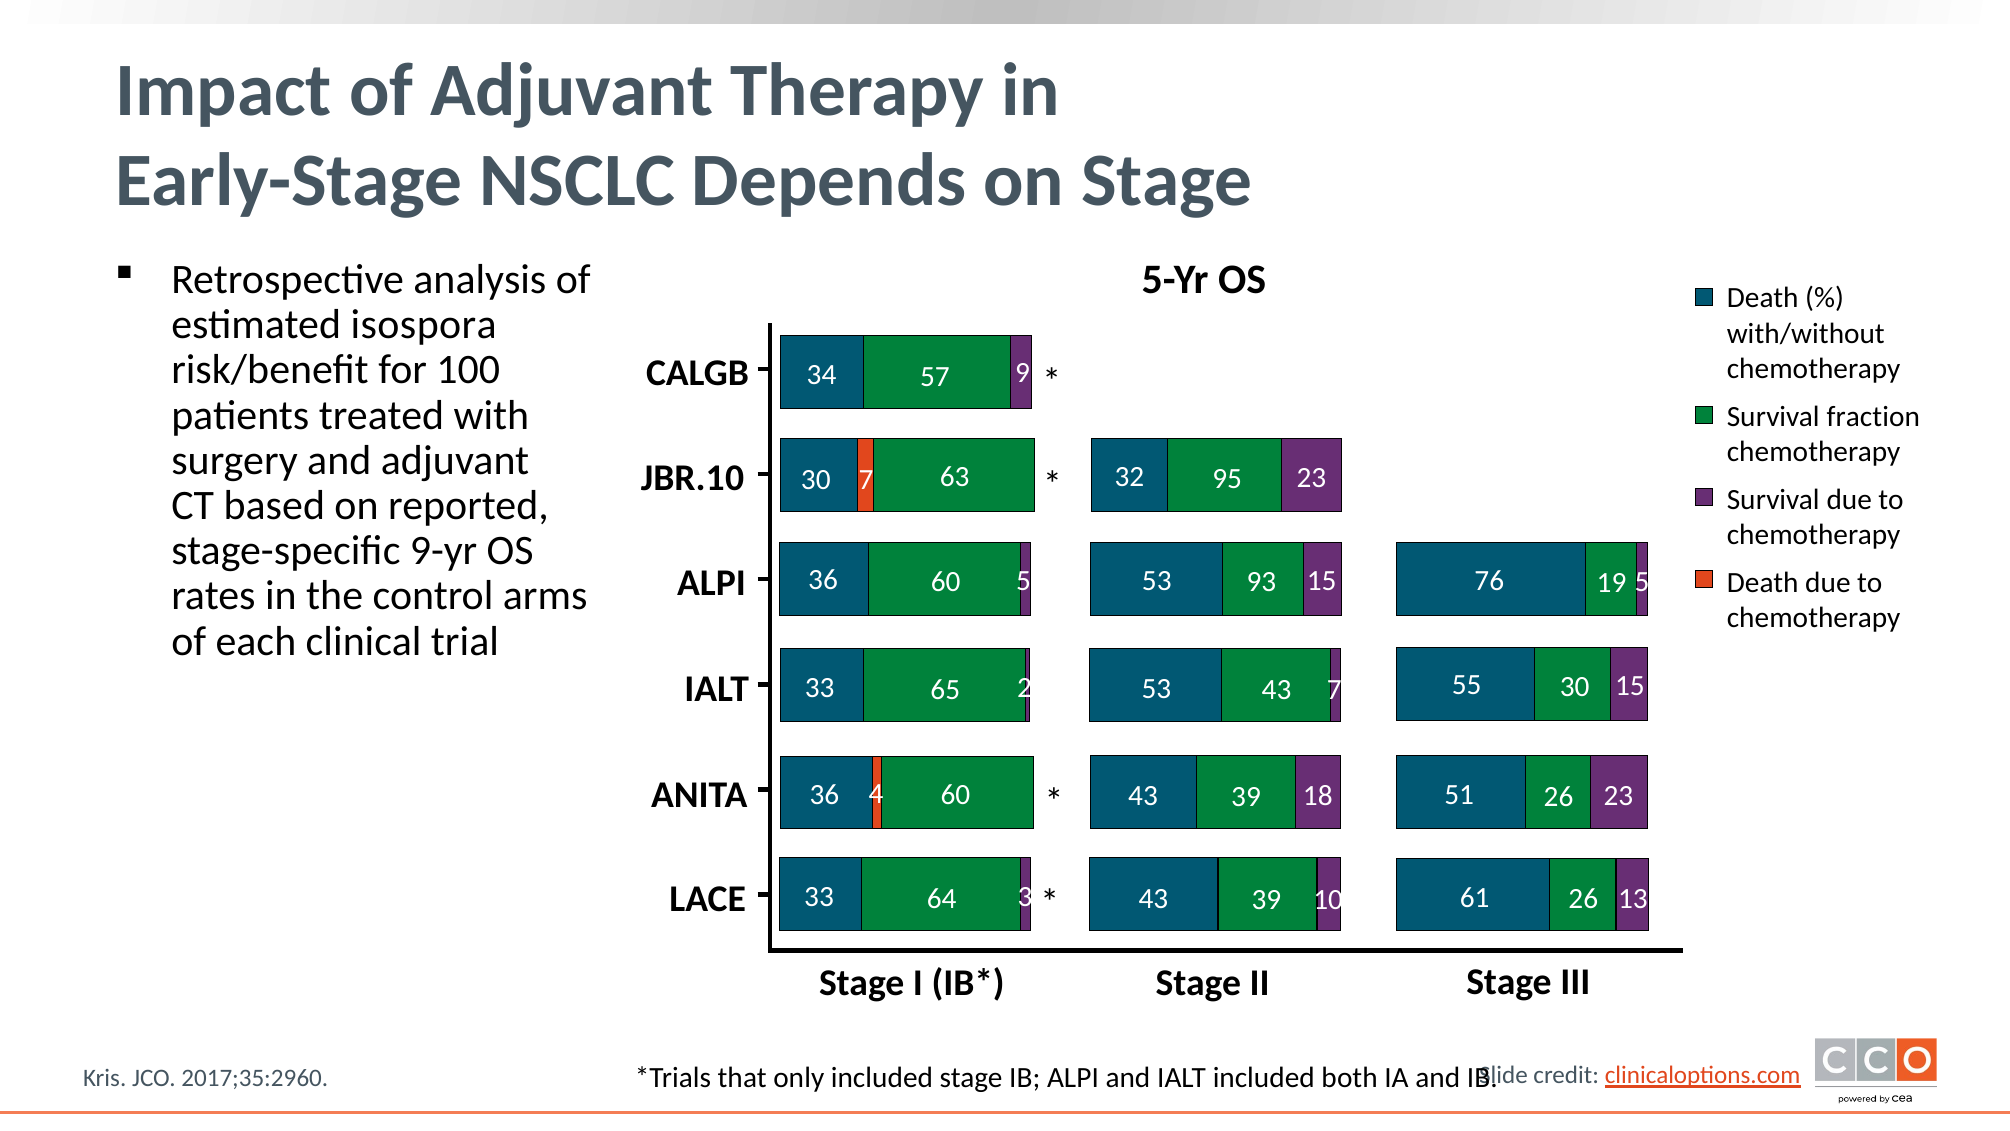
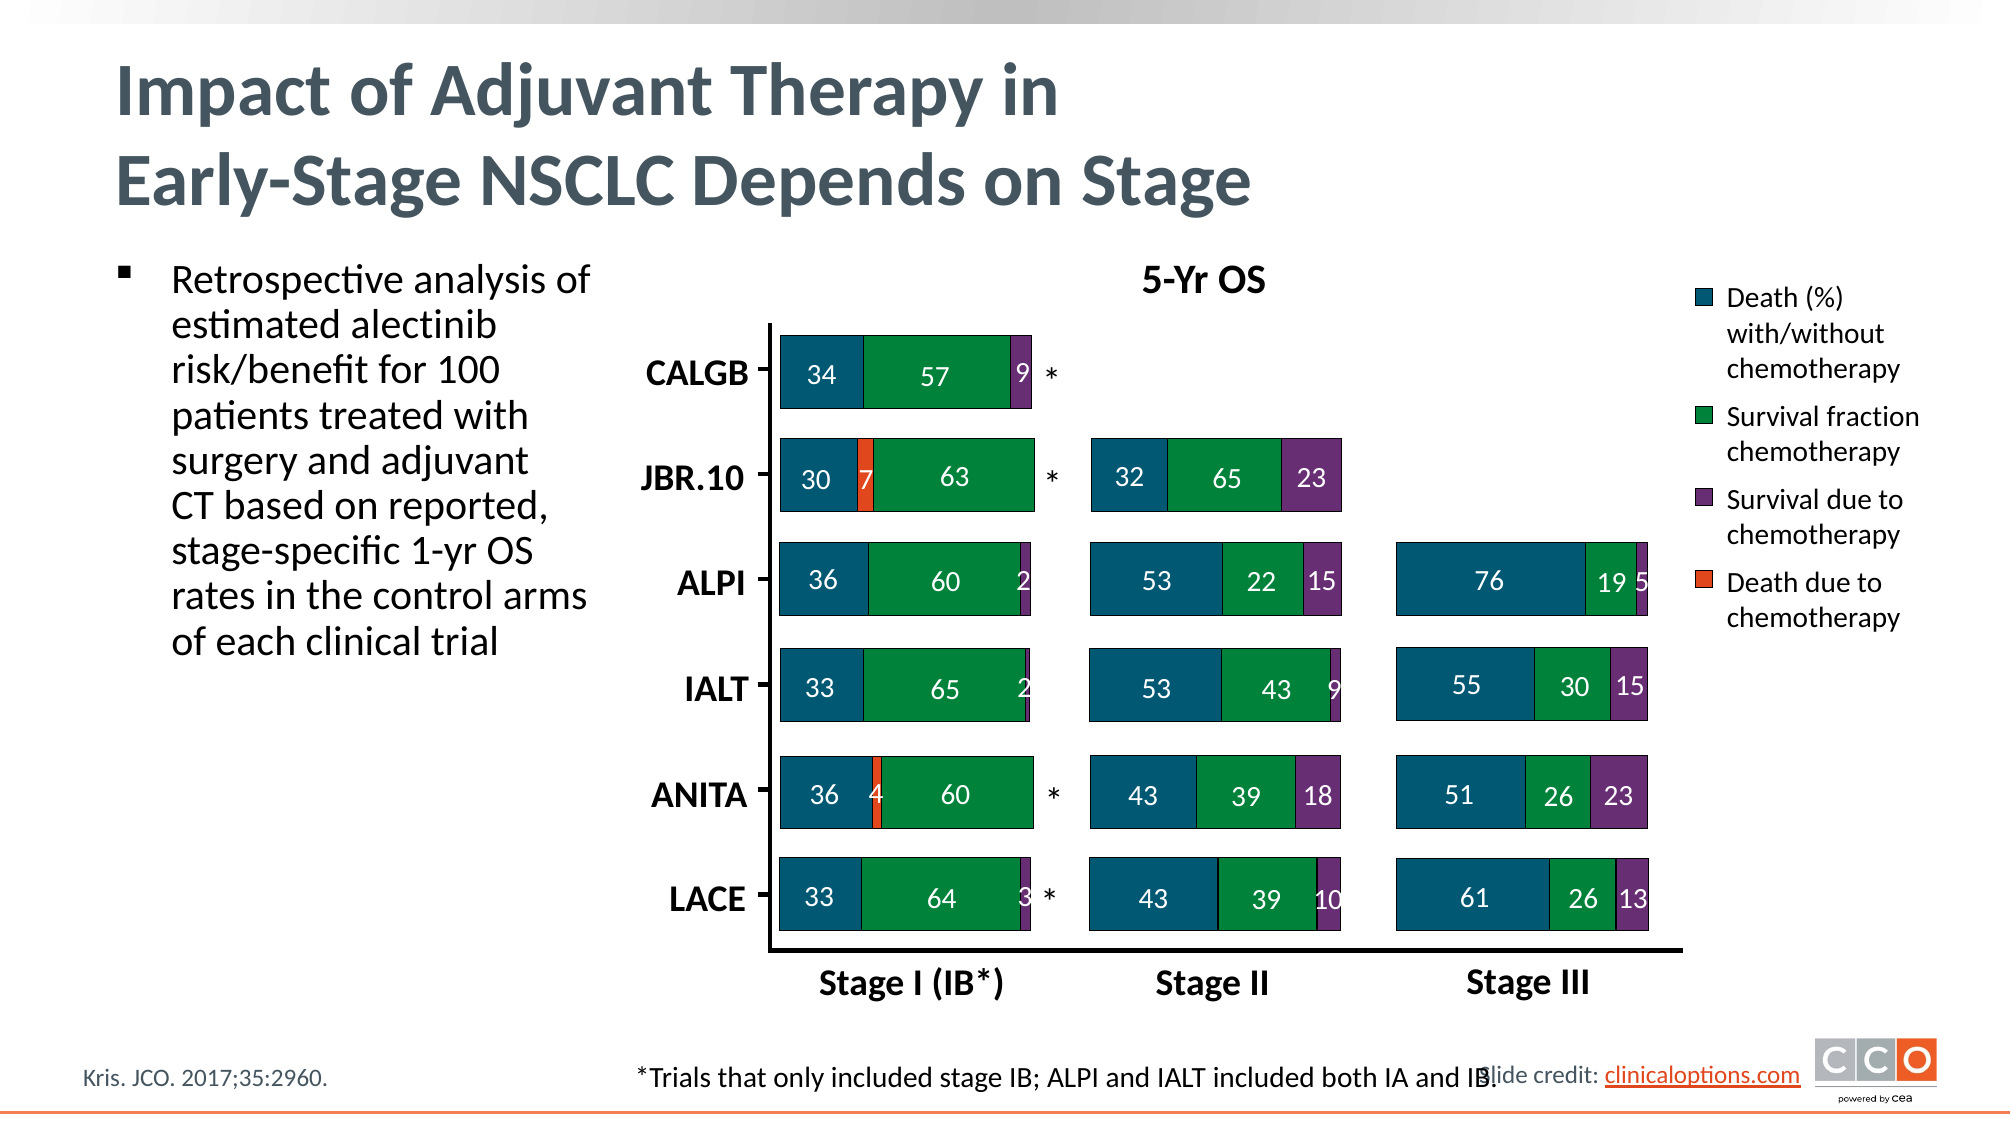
isospora: isospora -> alectinib
32 95: 95 -> 65
9-yr: 9-yr -> 1-yr
36 5: 5 -> 2
93: 93 -> 22
43 7: 7 -> 9
